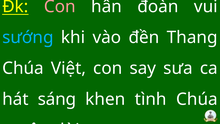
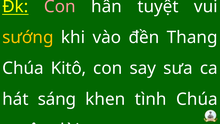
đoàn: đoàn -> tuyệt
sướng colour: light blue -> yellow
Việt: Việt -> Kitô
